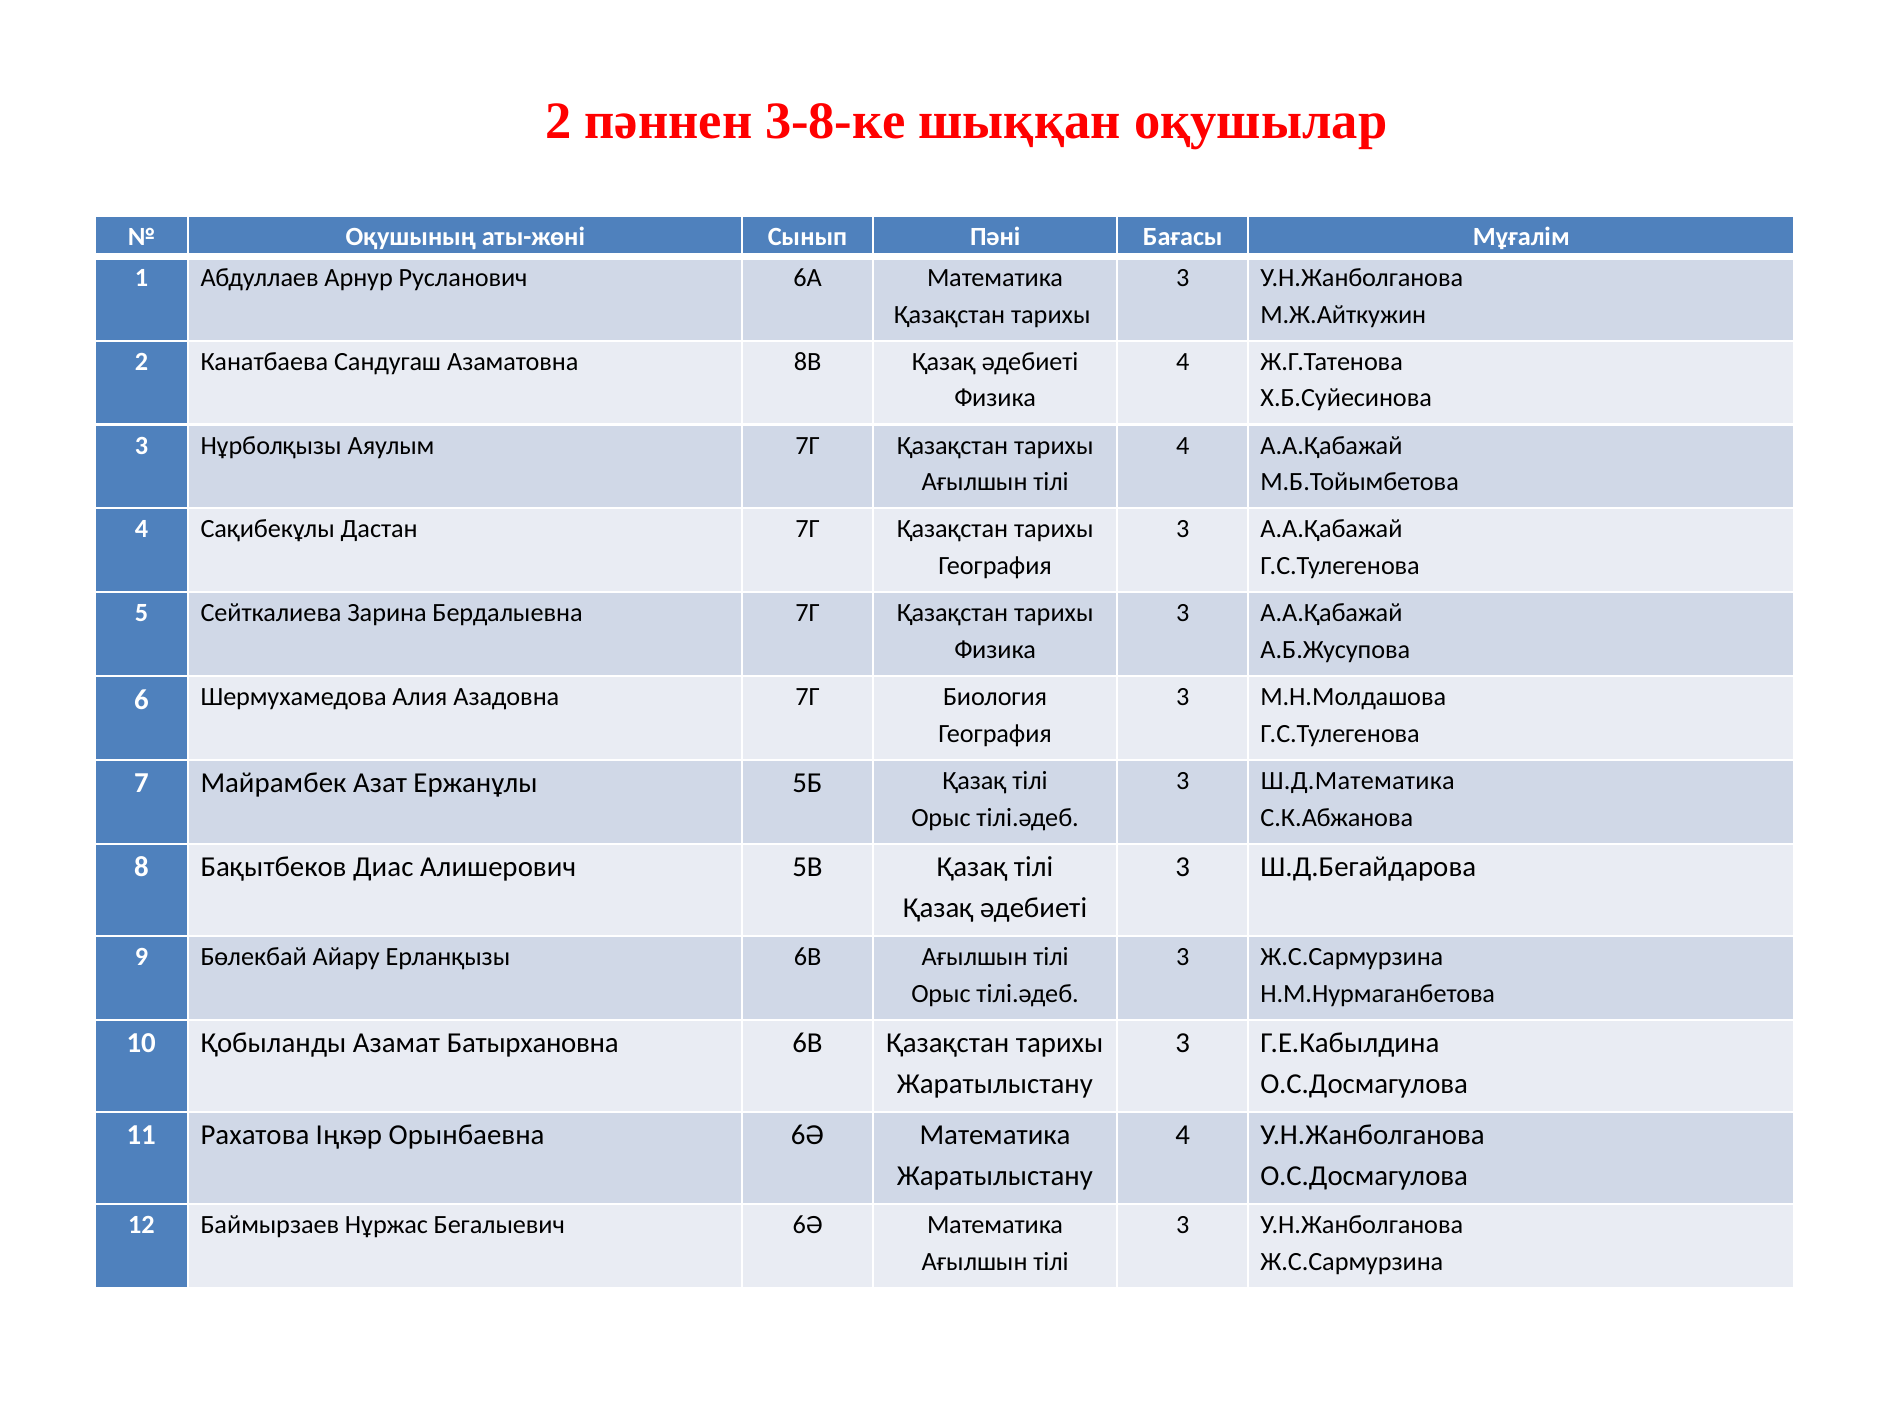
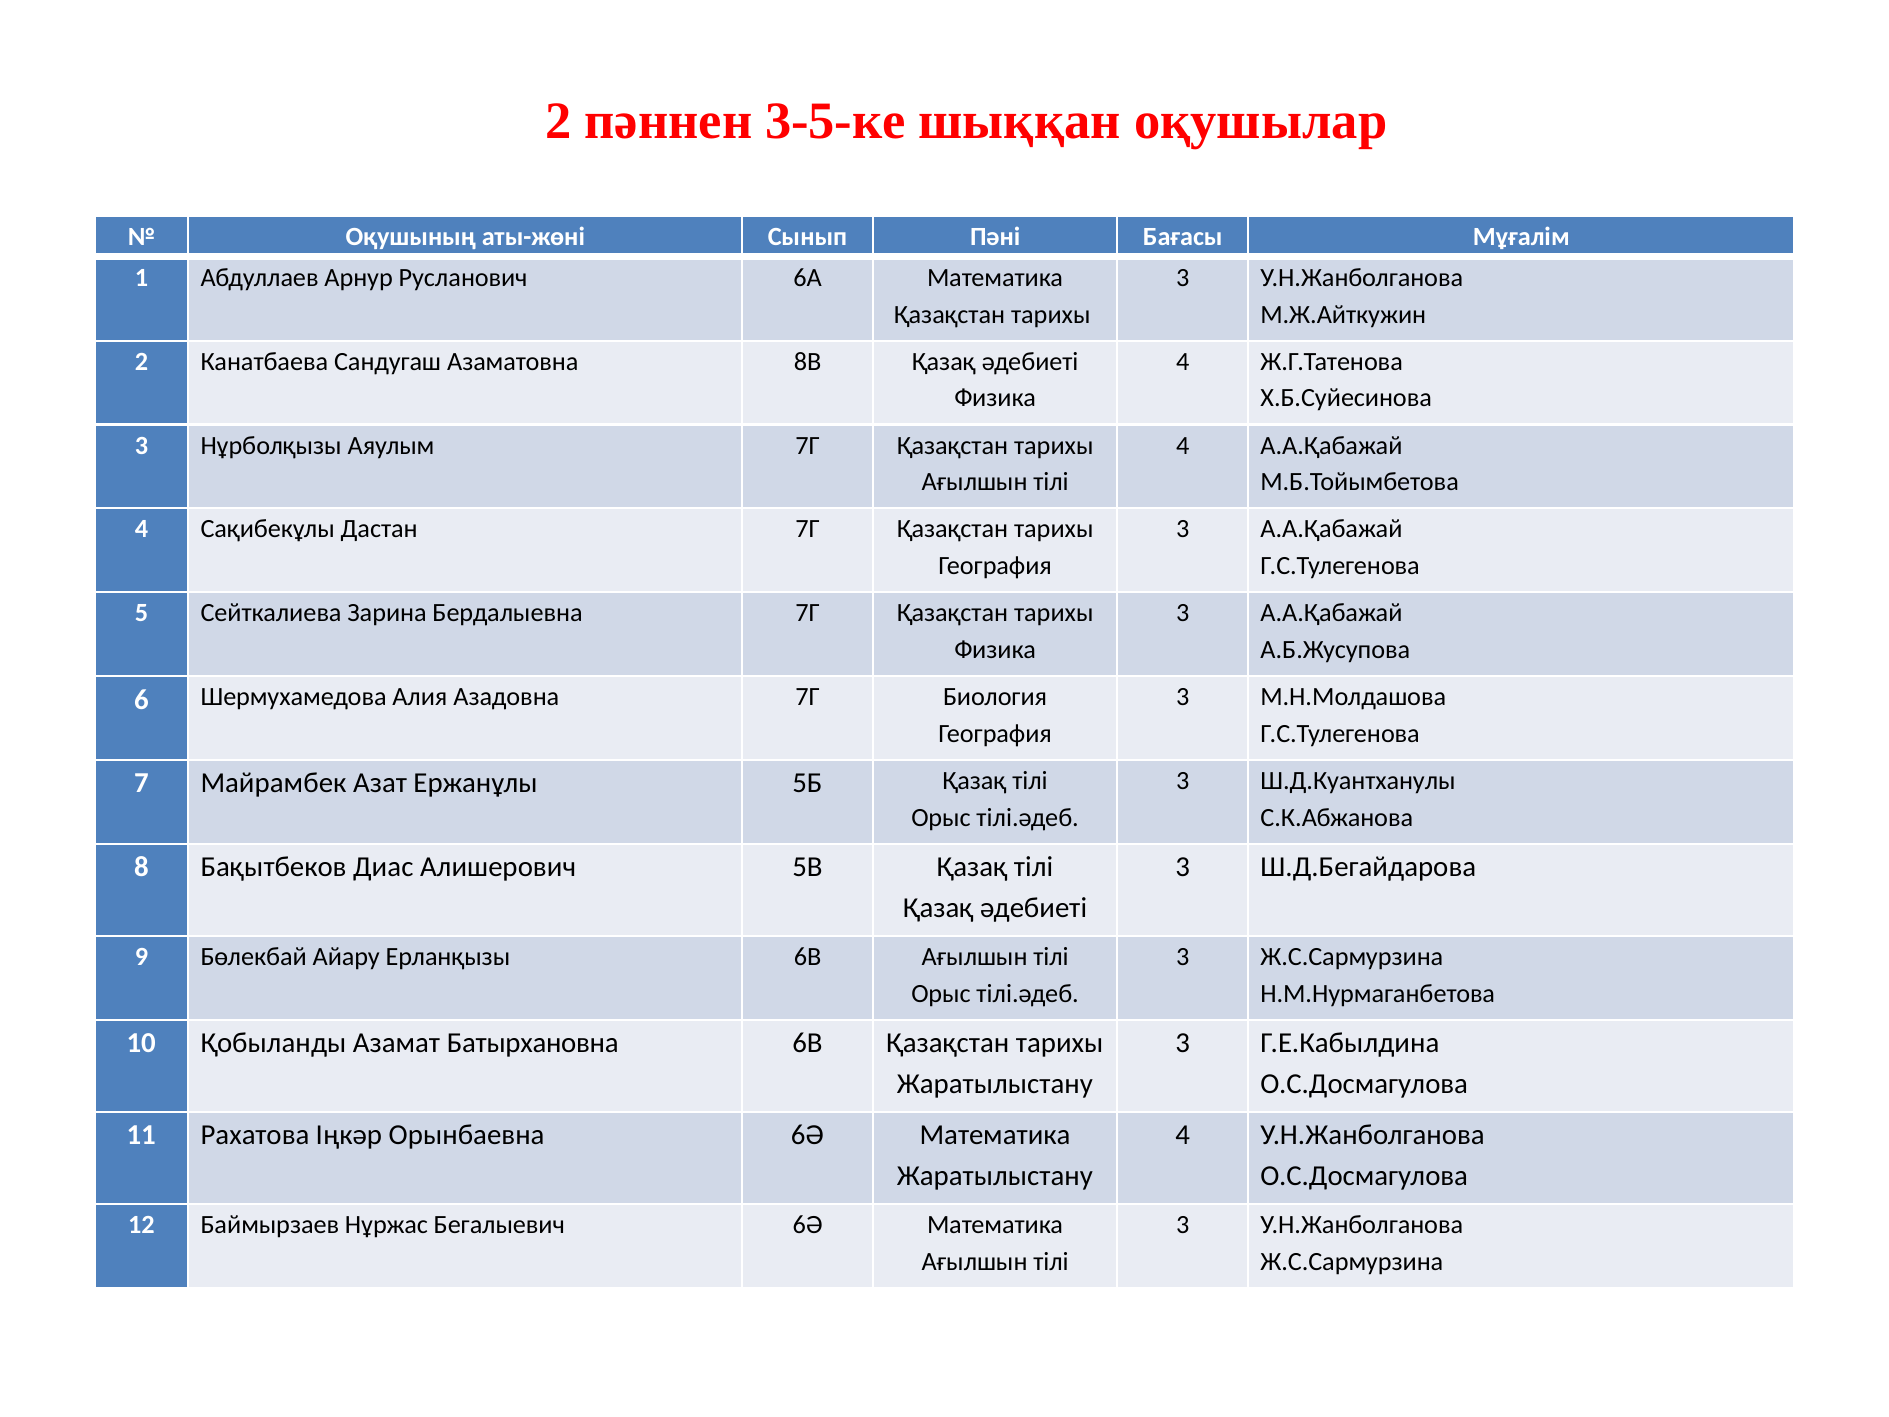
3-8-ке: 3-8-ке -> 3-5-ке
Ш.Д.Математика: Ш.Д.Математика -> Ш.Д.Куантханулы
